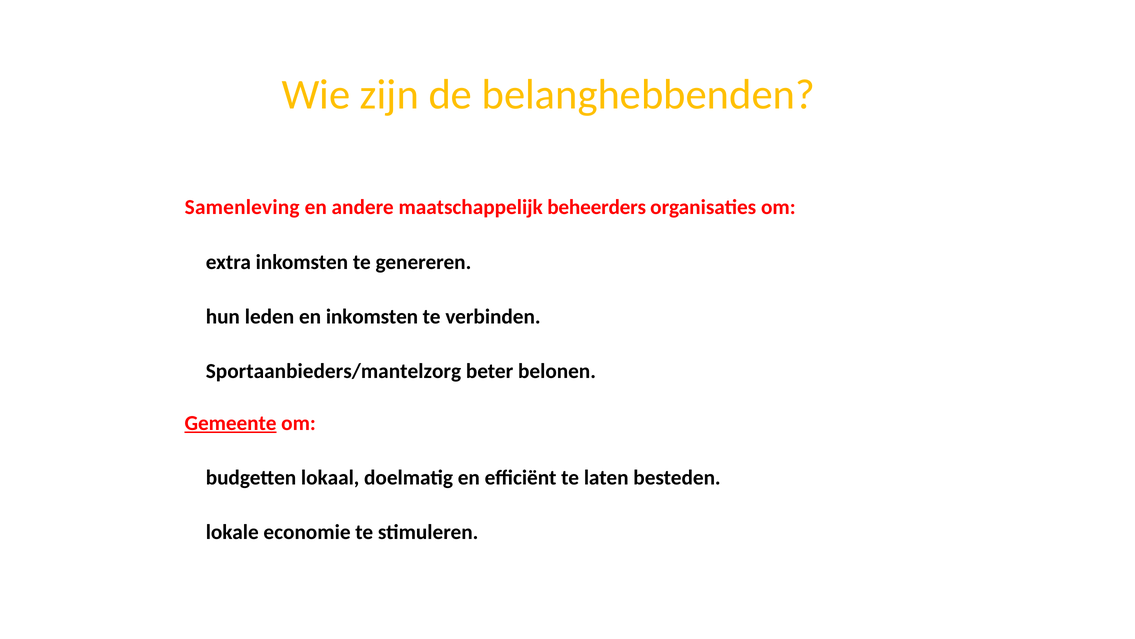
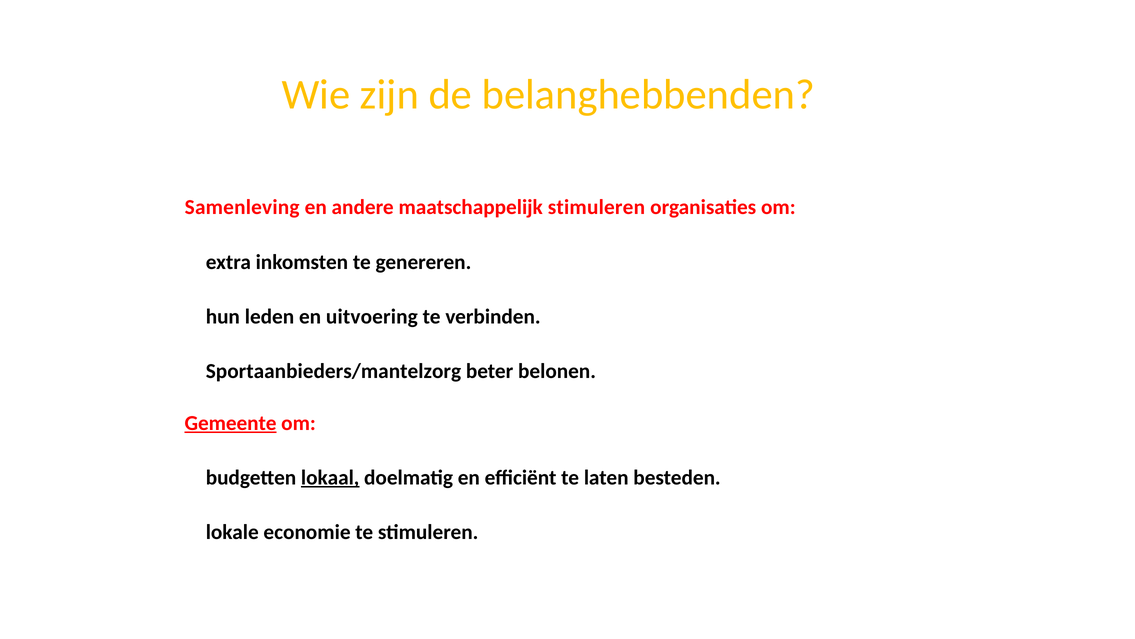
maatschappelijk beheerders: beheerders -> stimuleren
en inkomsten: inkomsten -> uitvoering
lokaal underline: none -> present
